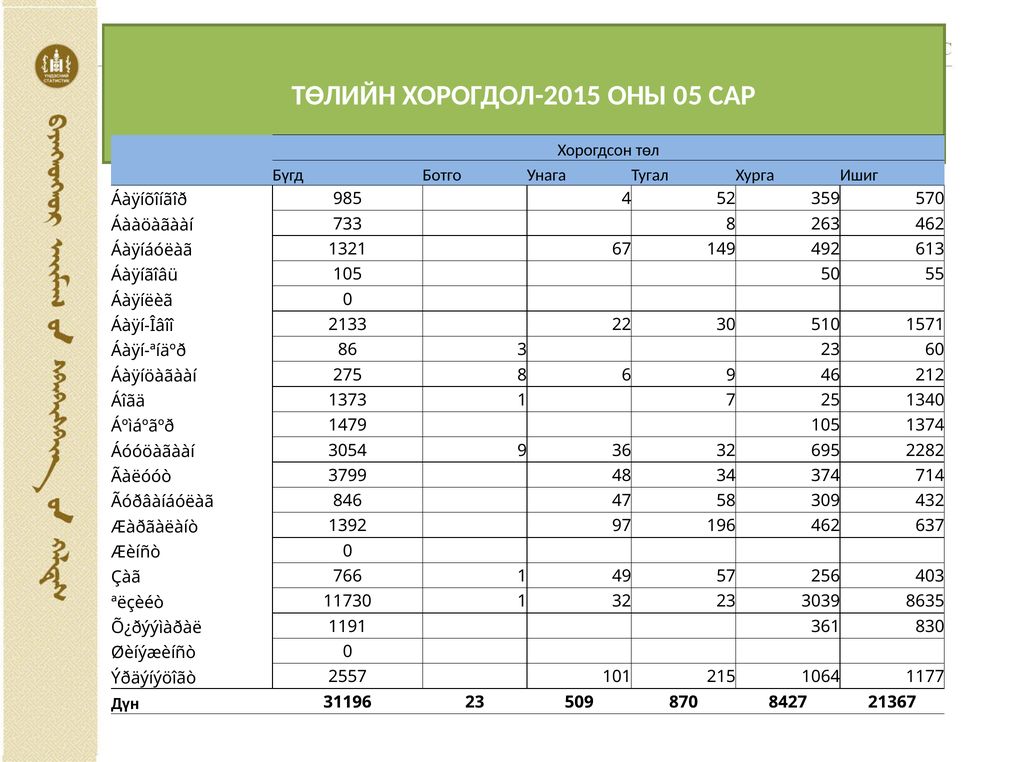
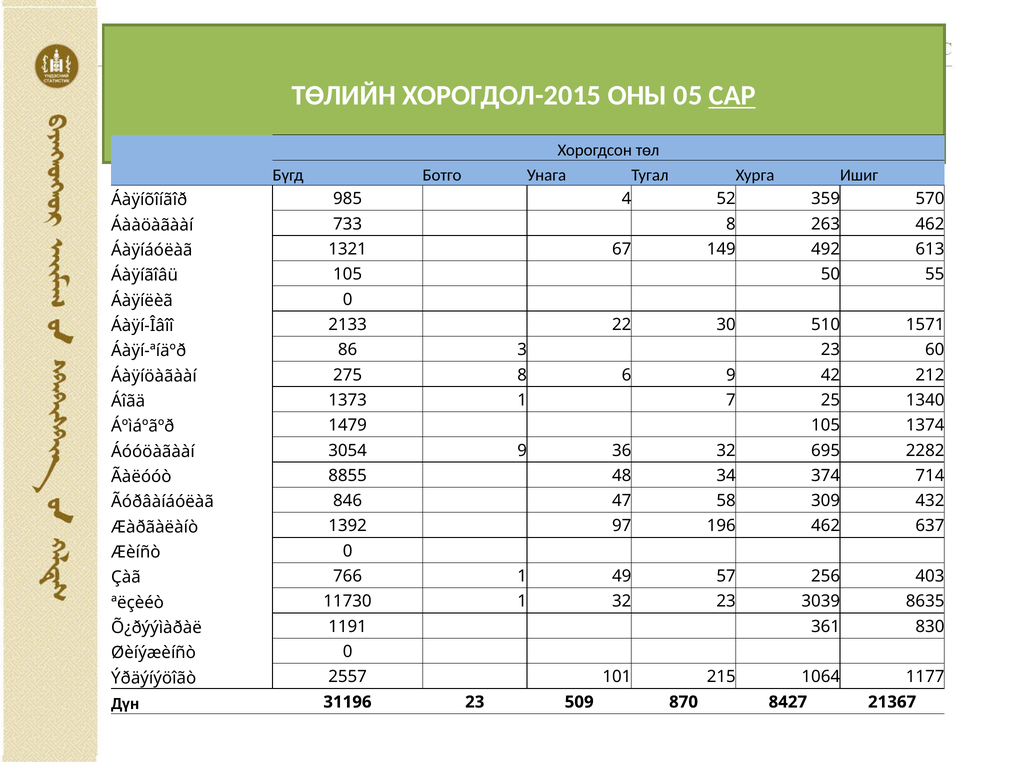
САР underline: none -> present
46: 46 -> 42
3799: 3799 -> 8855
